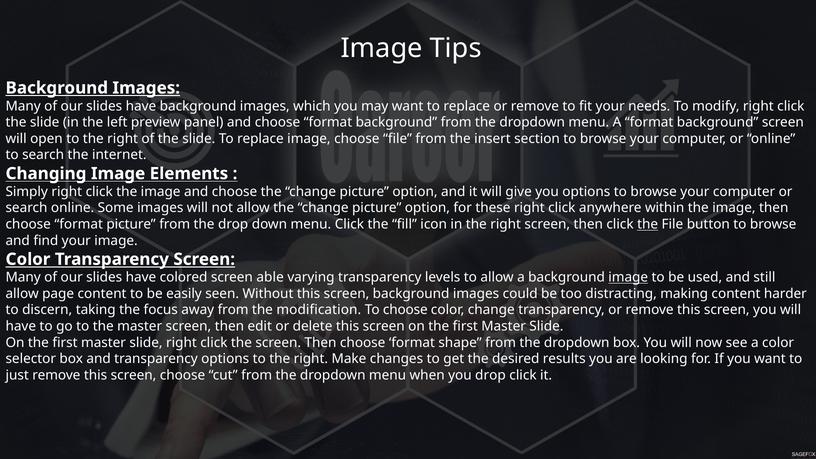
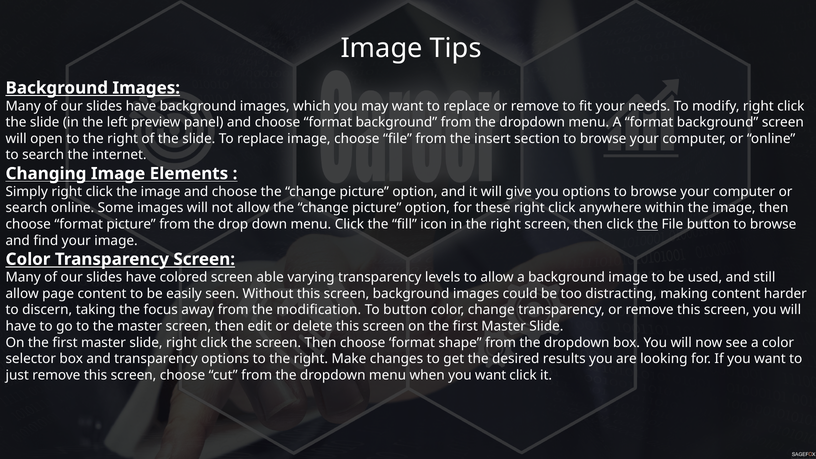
image at (628, 277) underline: present -> none
To choose: choose -> button
when you drop: drop -> want
